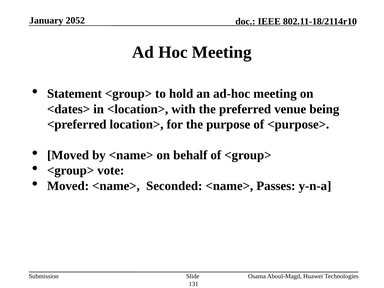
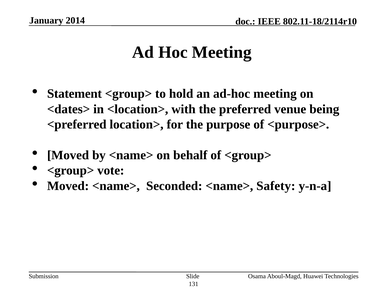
2052: 2052 -> 2014
Passes: Passes -> Safety
